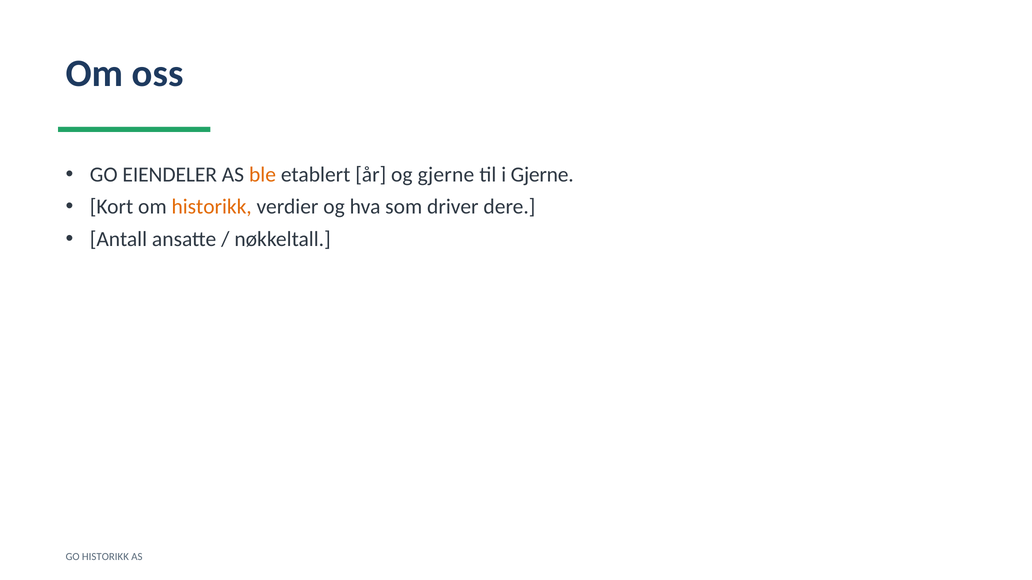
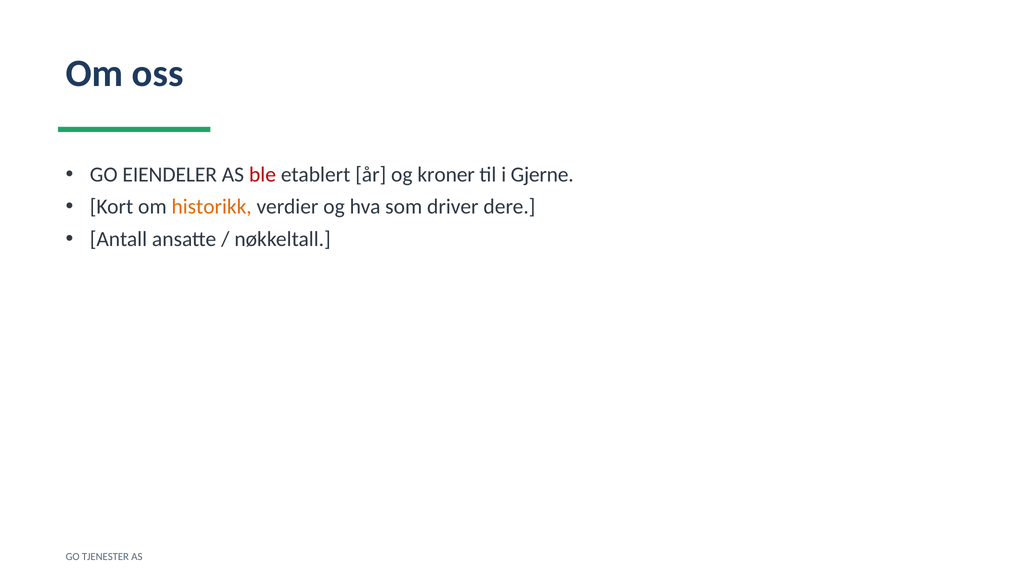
ble colour: orange -> red
og gjerne: gjerne -> kroner
GO HISTORIKK: HISTORIKK -> TJENESTER
